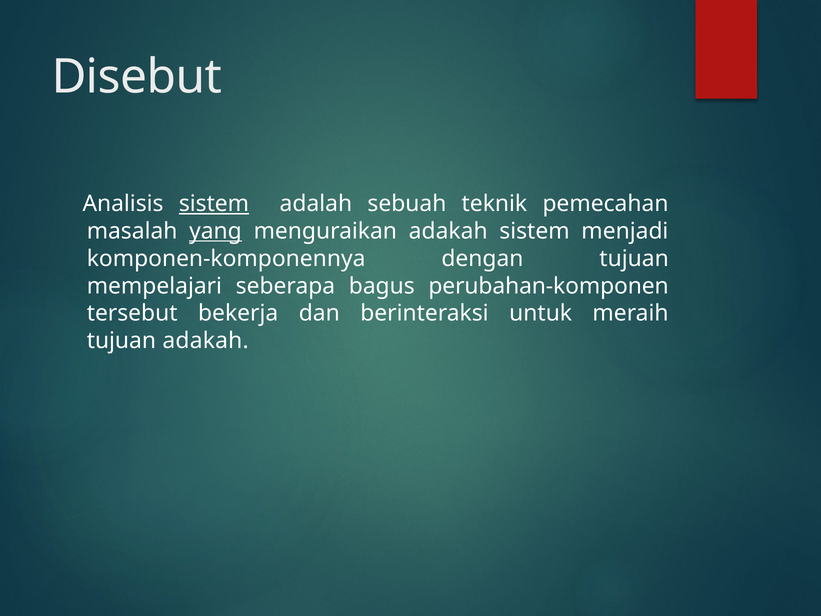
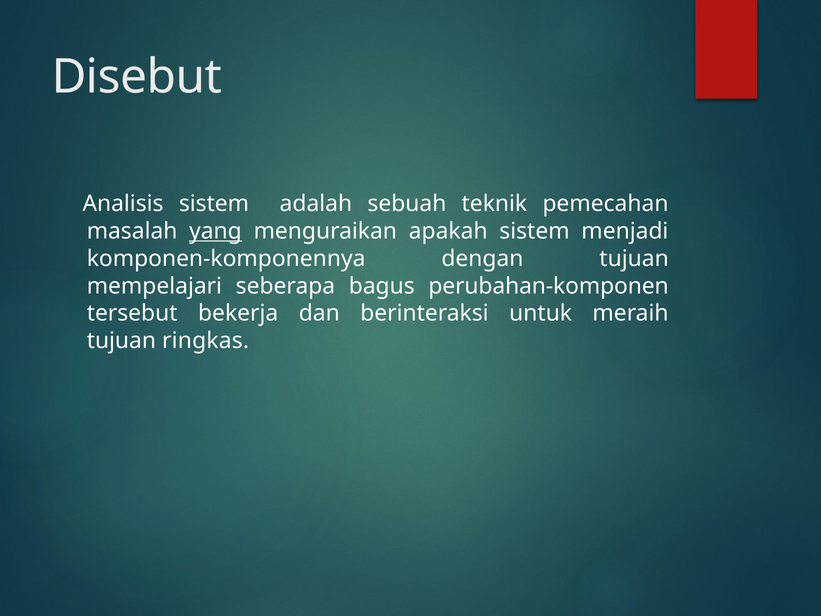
sistem at (214, 204) underline: present -> none
menguraikan adakah: adakah -> apakah
tujuan adakah: adakah -> ringkas
